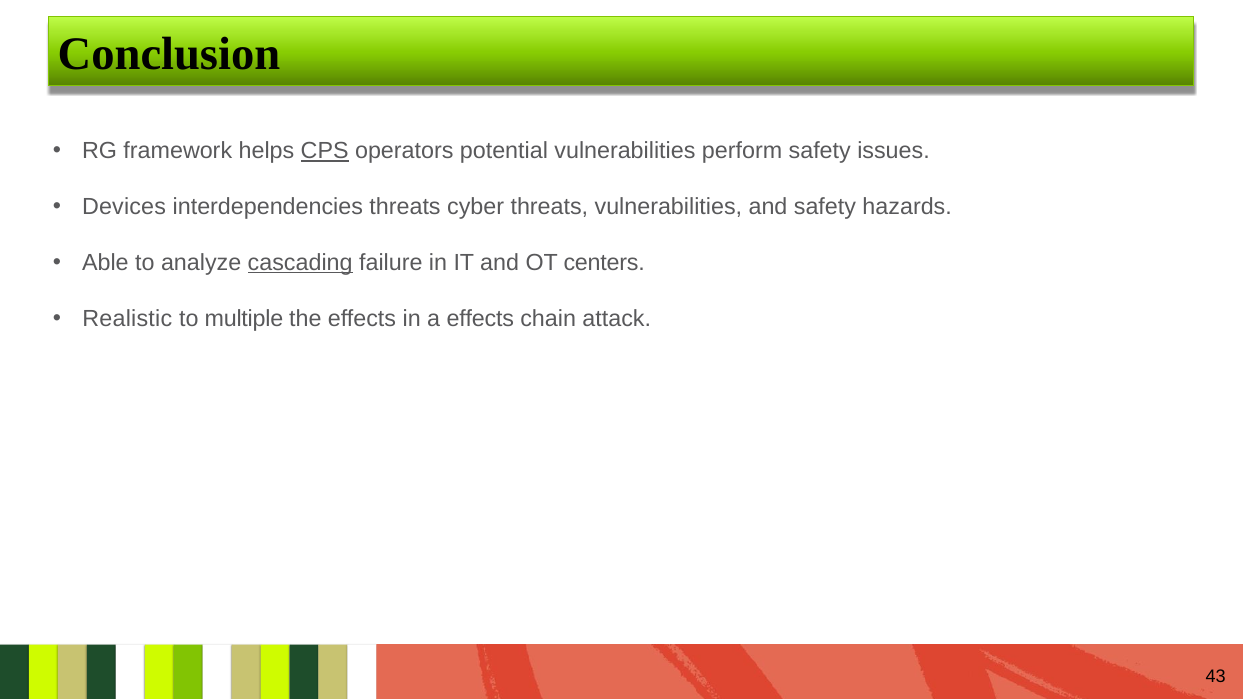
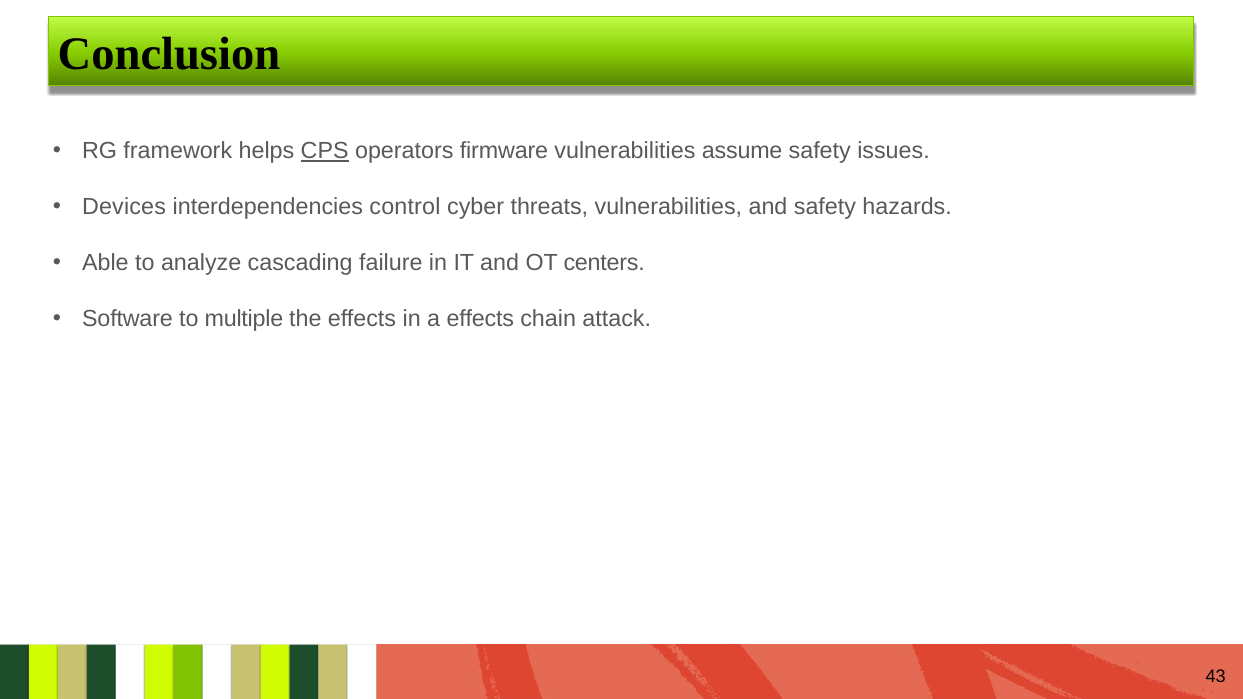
potential: potential -> firmware
perform: perform -> assume
interdependencies threats: threats -> control
cascading underline: present -> none
Realistic: Realistic -> Software
